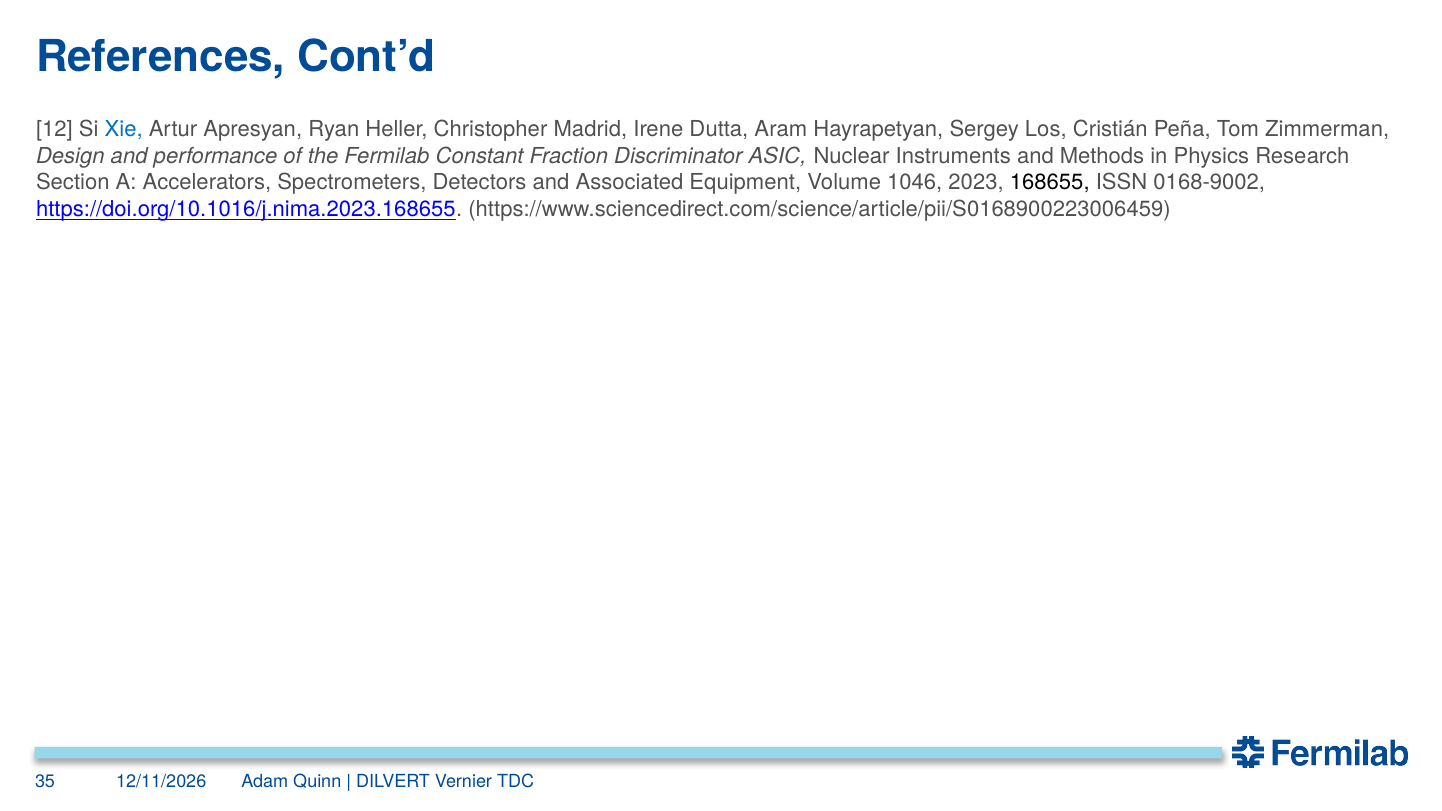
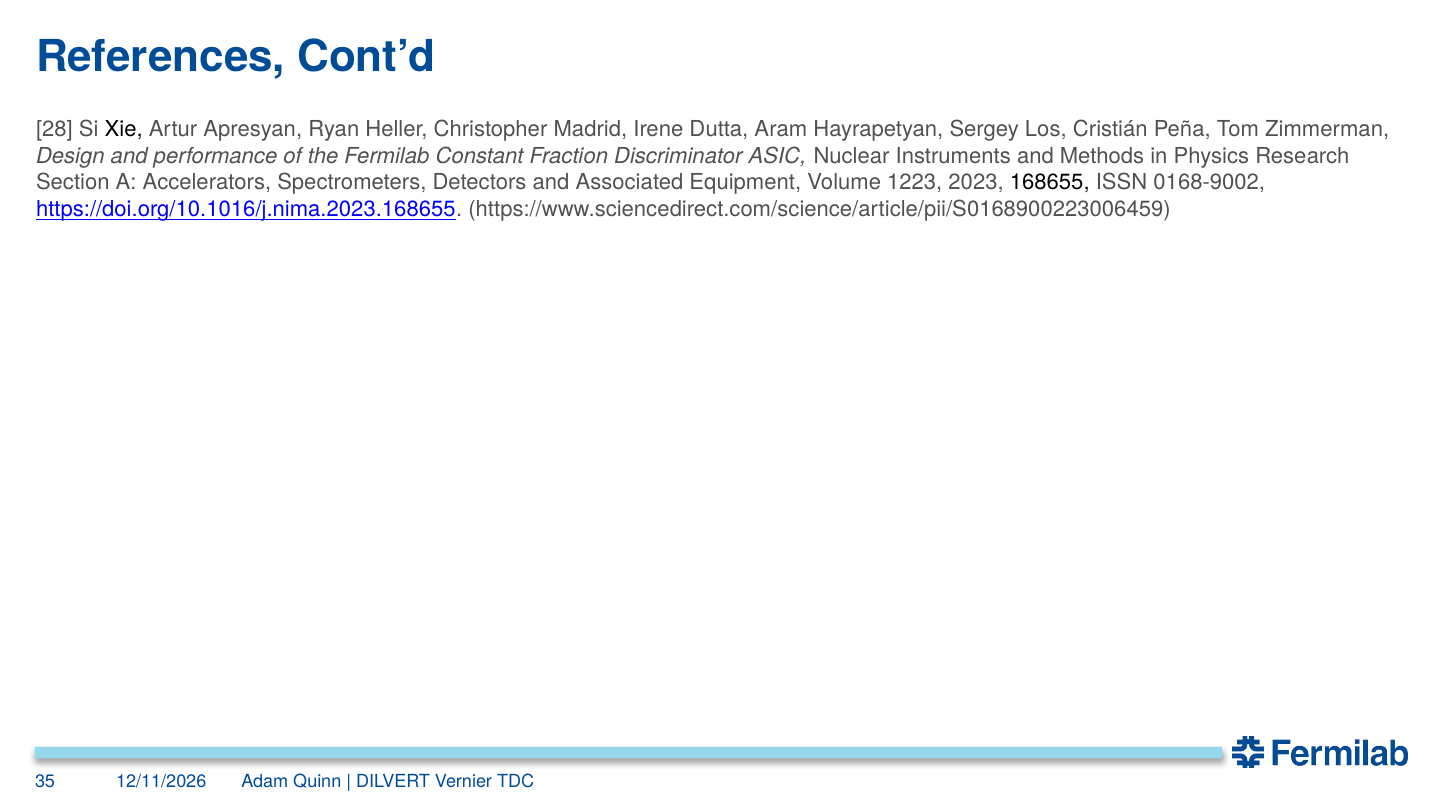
12: 12 -> 28
Xie colour: blue -> black
1046: 1046 -> 1223
